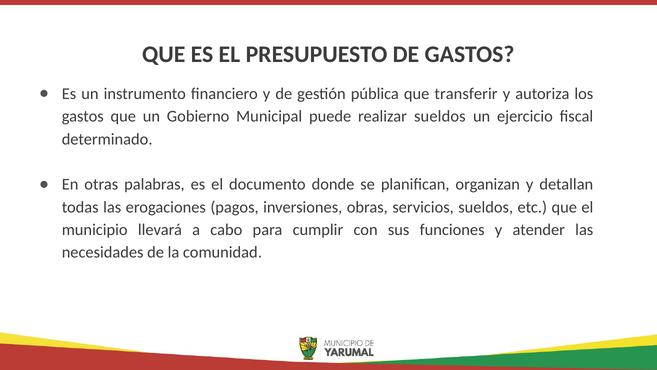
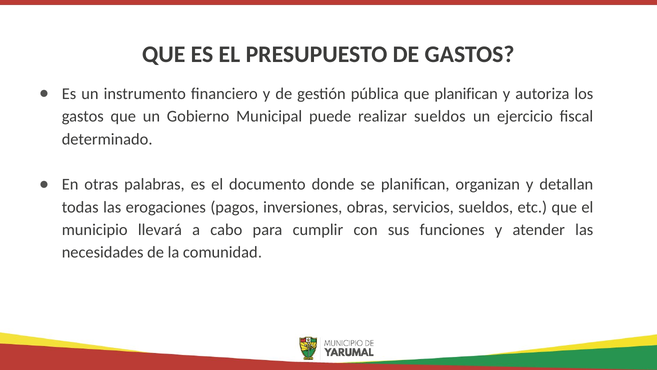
que transferir: transferir -> planifican
